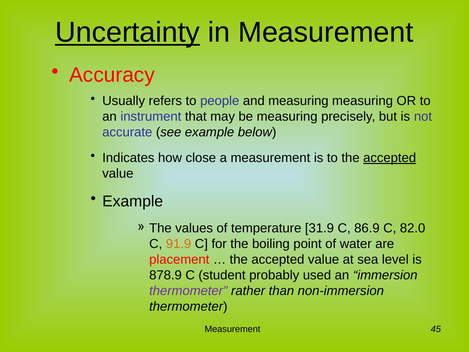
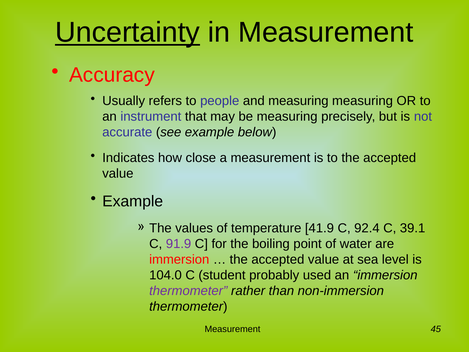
accepted at (390, 158) underline: present -> none
31.9: 31.9 -> 41.9
86.9: 86.9 -> 92.4
82.0: 82.0 -> 39.1
91.9 colour: orange -> purple
placement at (179, 259): placement -> immersion
878.9: 878.9 -> 104.0
